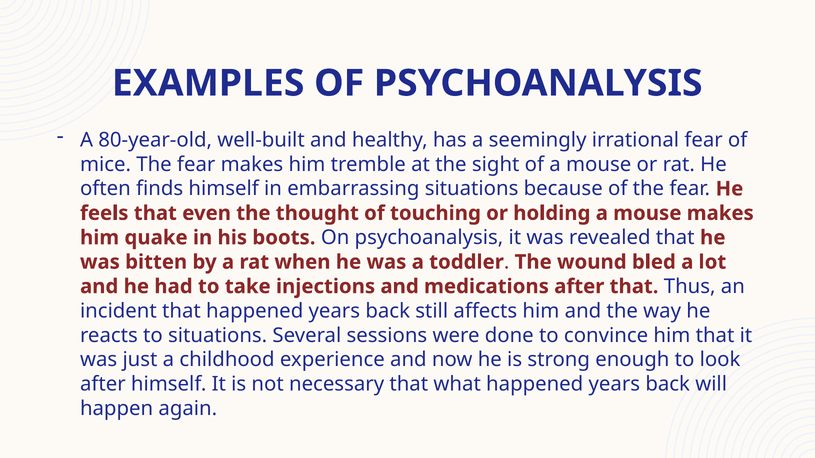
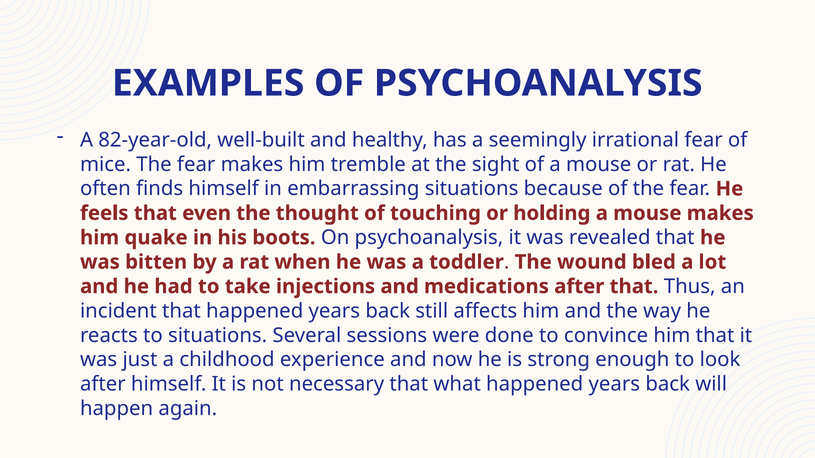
80-year-old: 80-year-old -> 82-year-old
